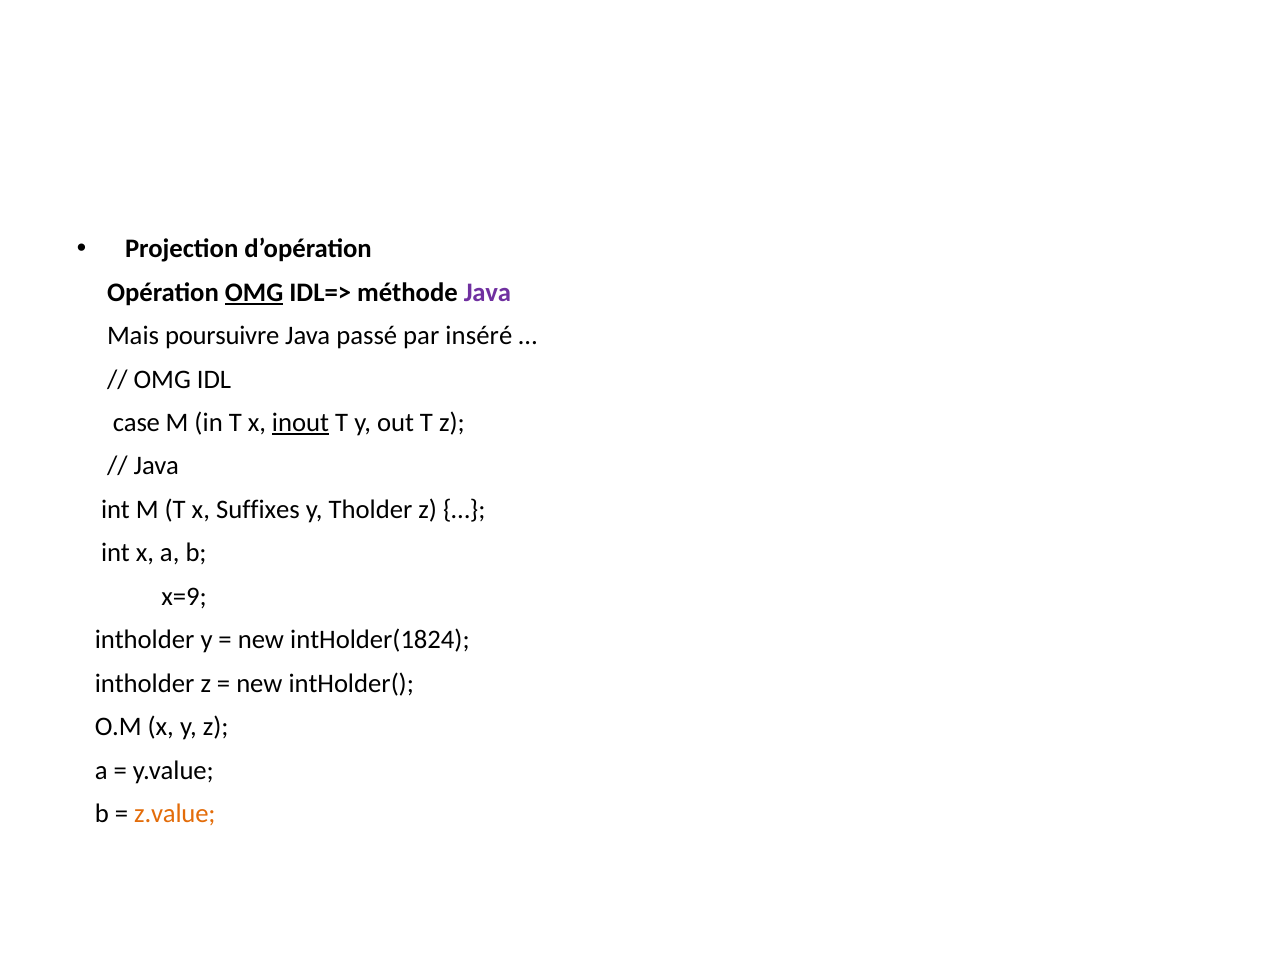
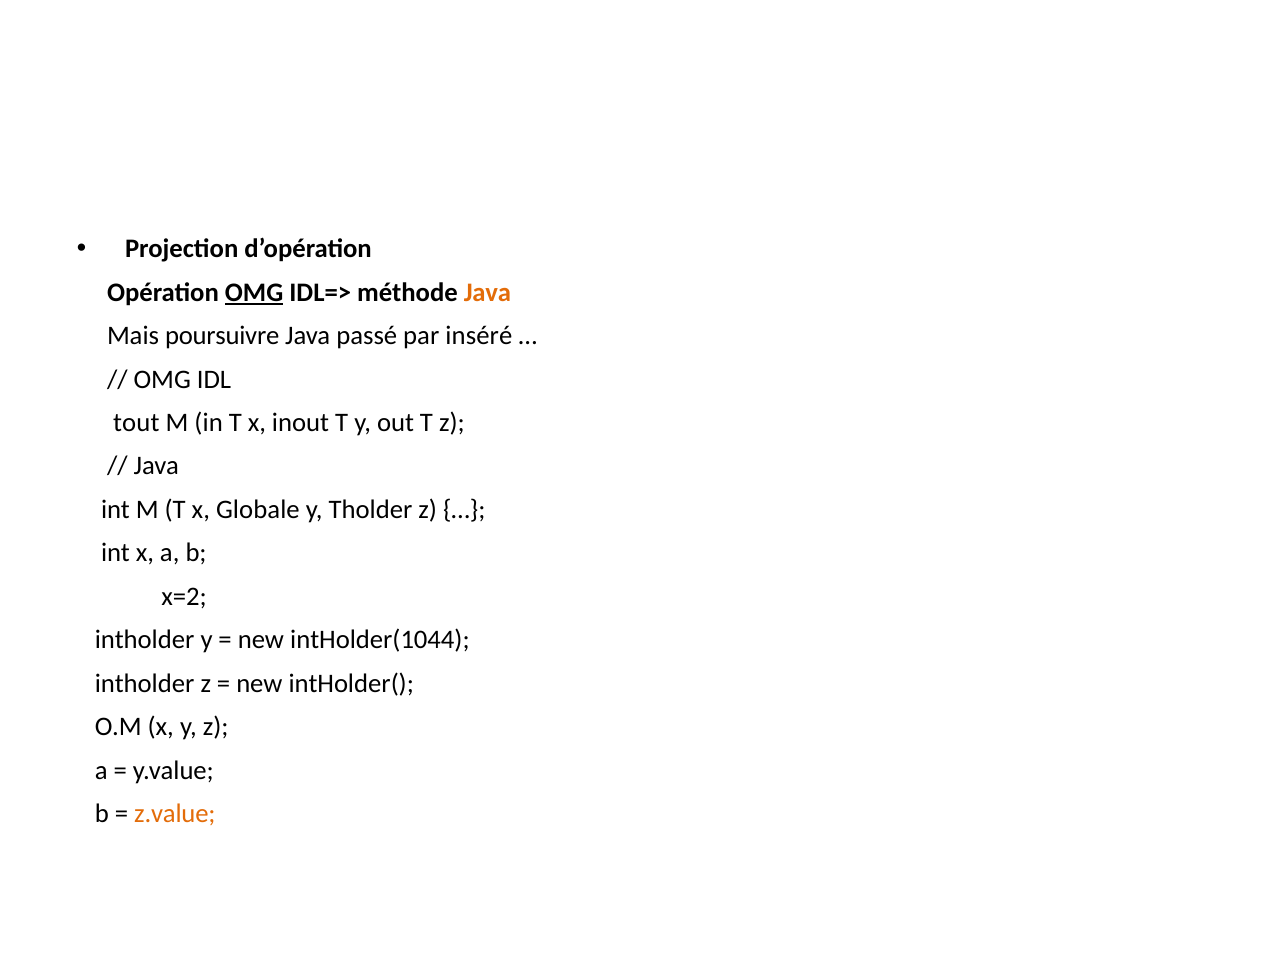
Java at (487, 292) colour: purple -> orange
case: case -> tout
inout underline: present -> none
Suffixes: Suffixes -> Globale
x=9: x=9 -> x=2
intHolder(1824: intHolder(1824 -> intHolder(1044
